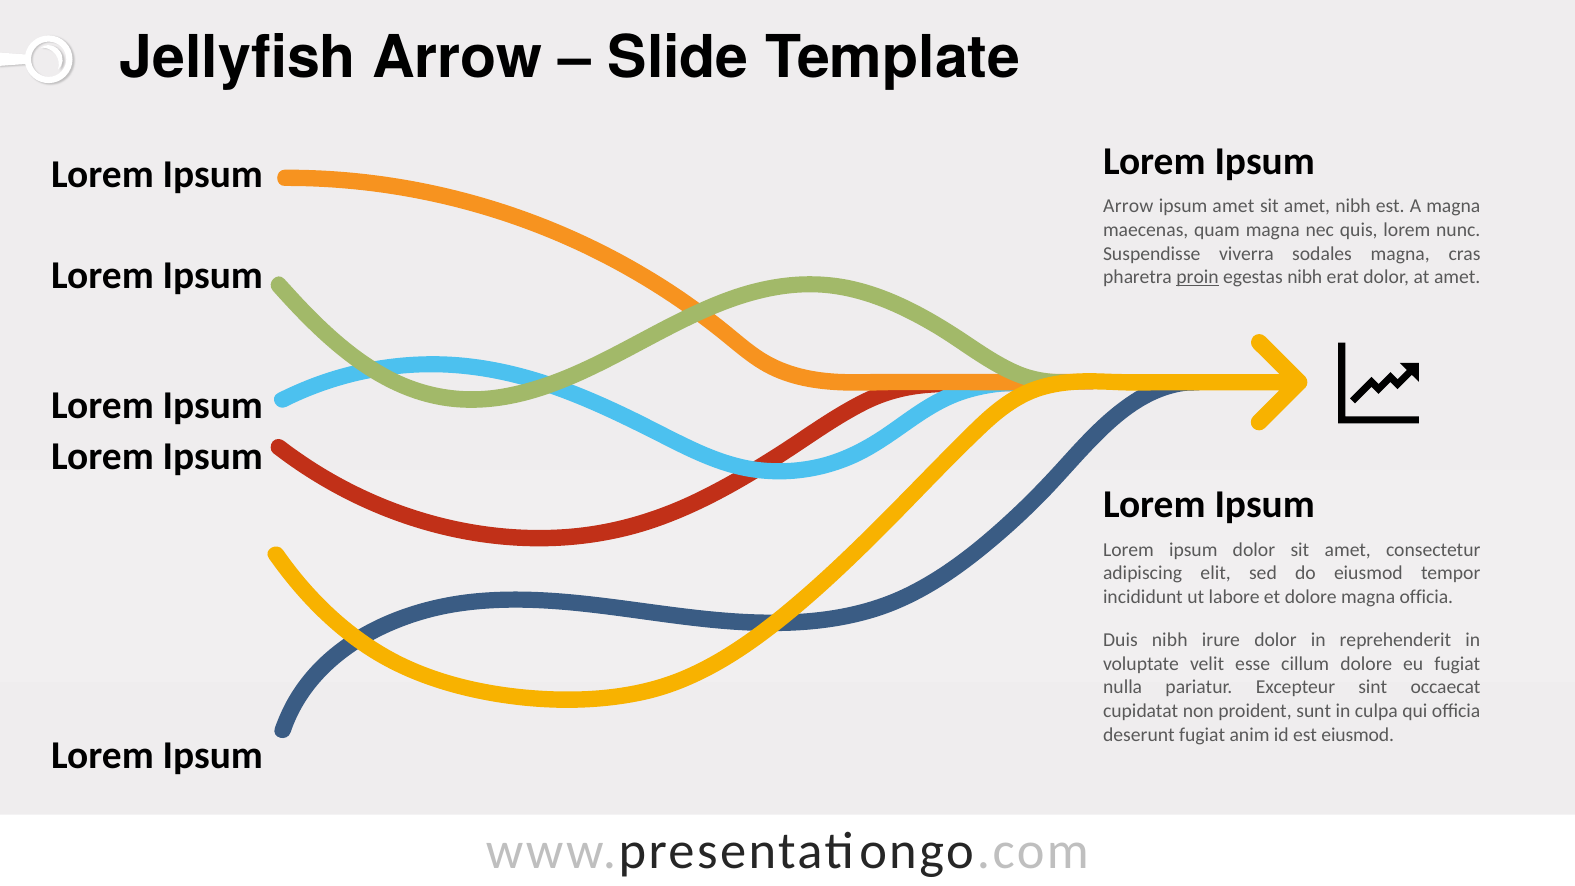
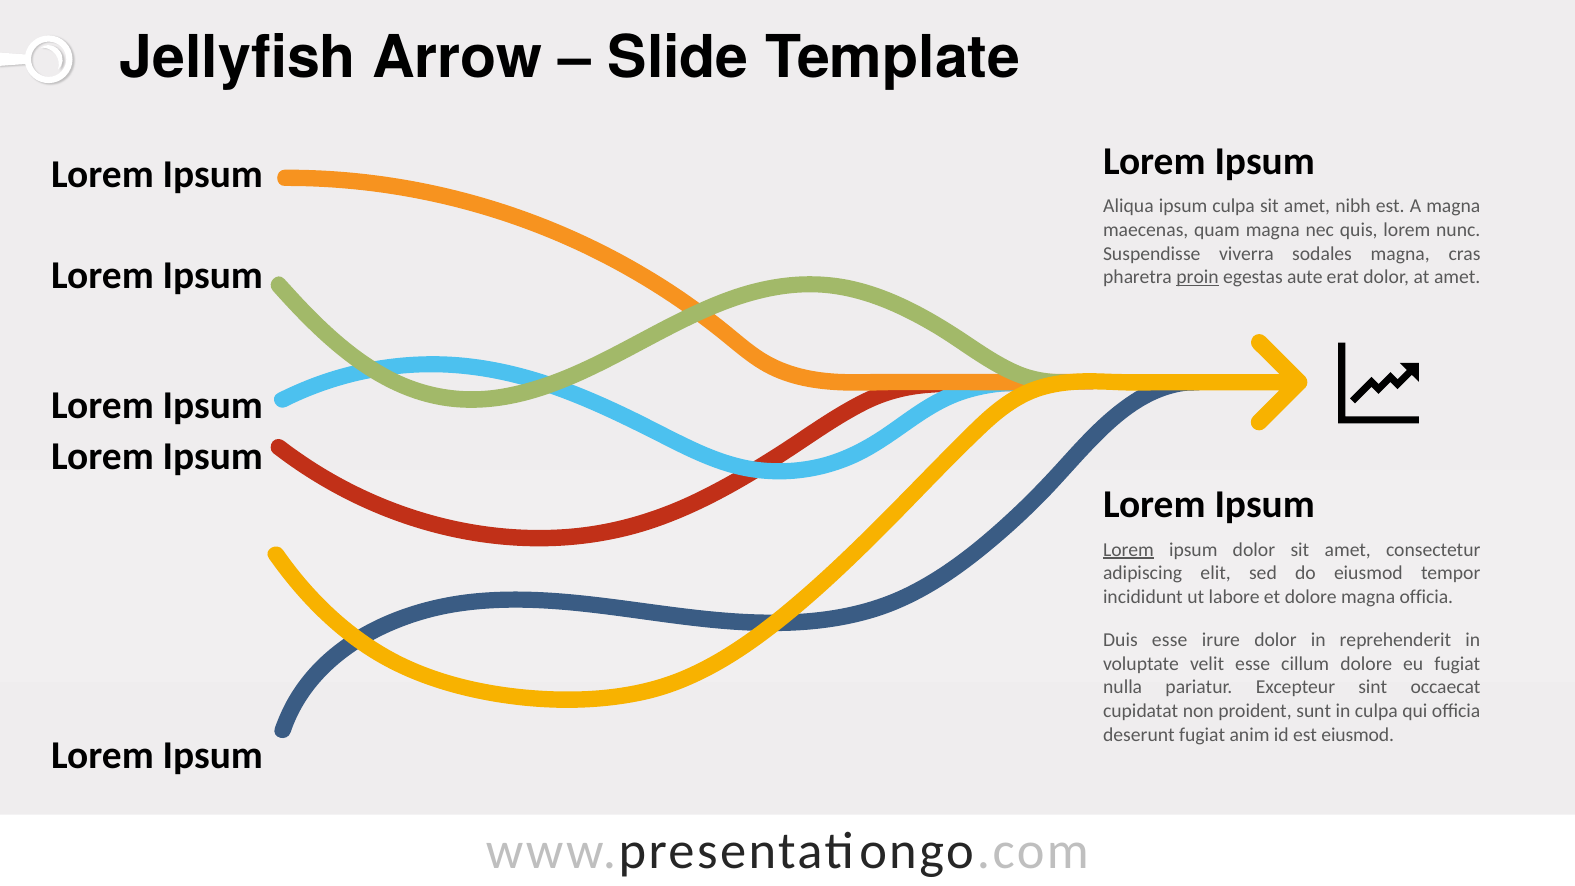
Arrow at (1128, 206): Arrow -> Aliqua
ipsum amet: amet -> culpa
egestas nibh: nibh -> aute
Lorem at (1128, 550) underline: none -> present
Duis nibh: nibh -> esse
